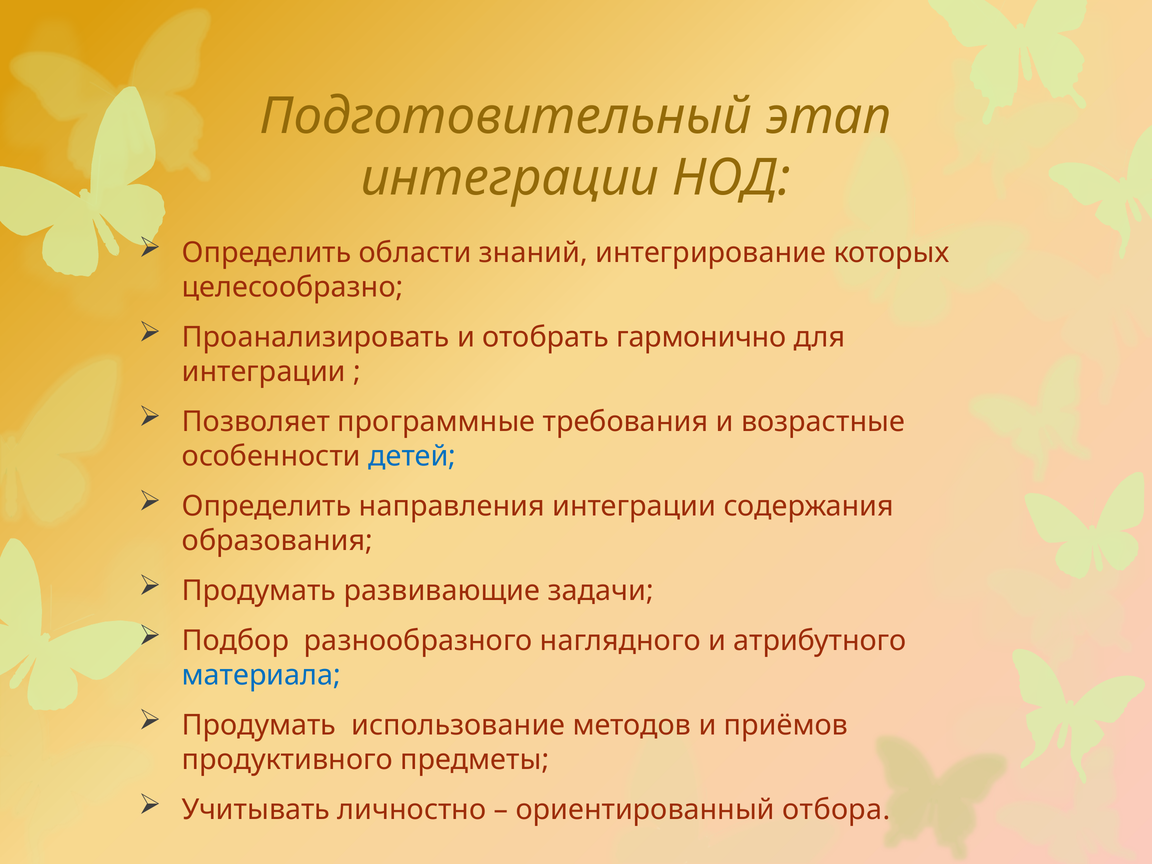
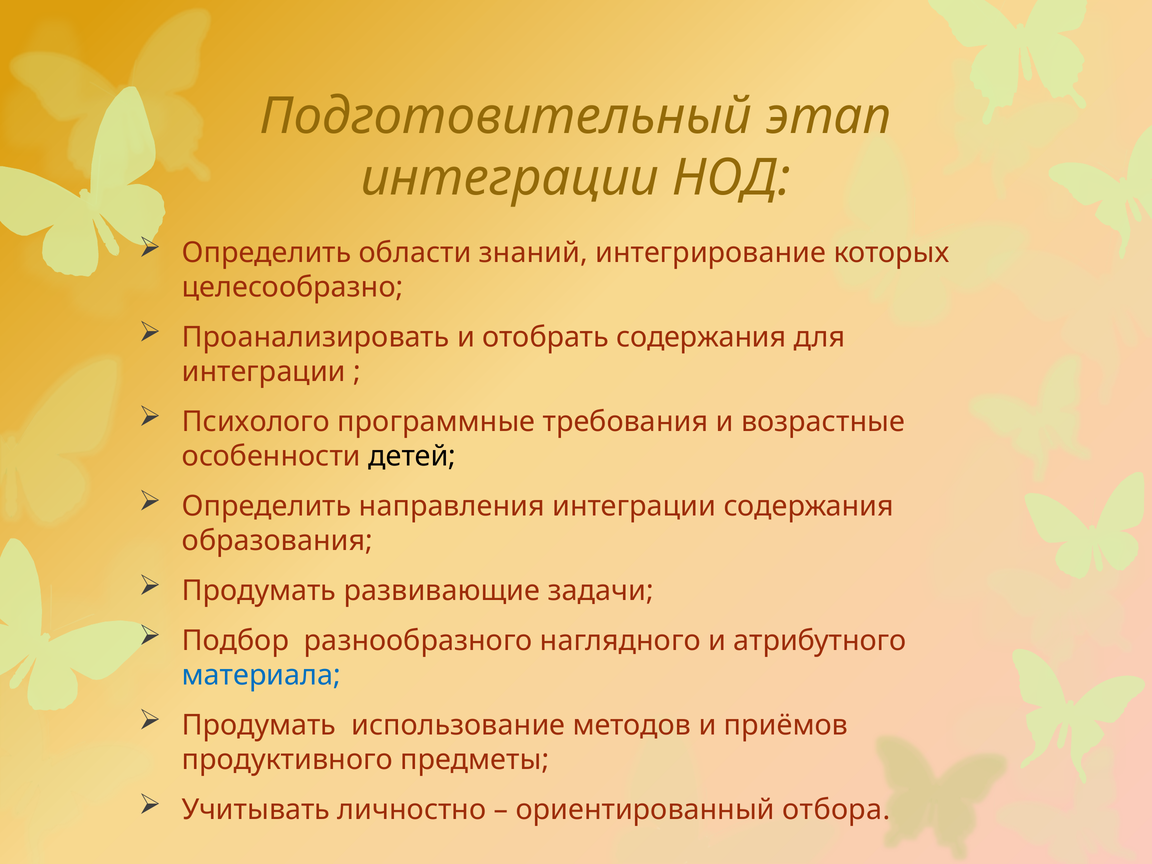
отобрать гармонично: гармонично -> содержания
Позволяет: Позволяет -> Психолого
детей colour: blue -> black
